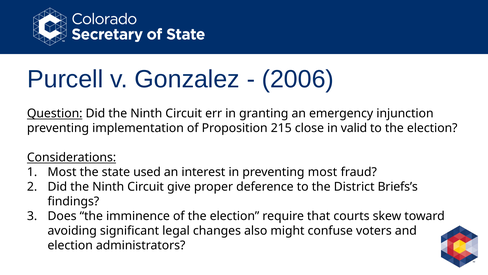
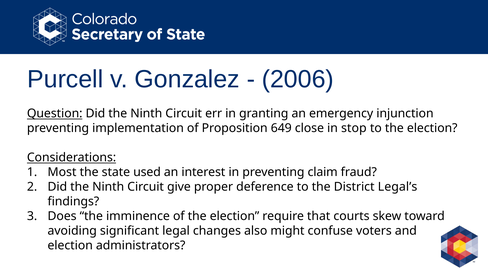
215: 215 -> 649
valid: valid -> stop
preventing most: most -> claim
Briefs’s: Briefs’s -> Legal’s
